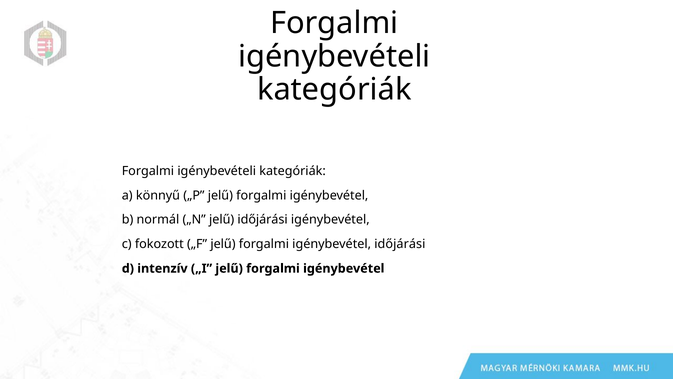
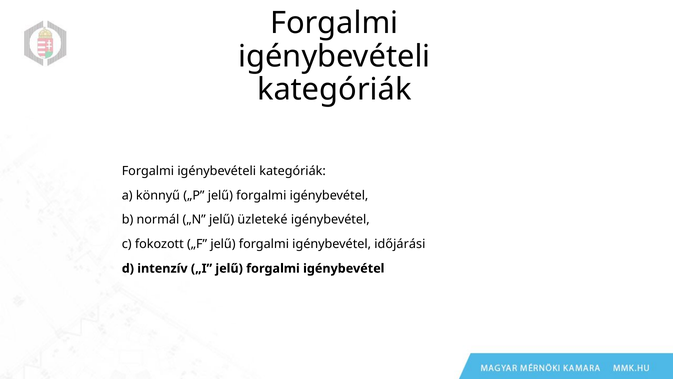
jelű időjárási: időjárási -> üzleteké
